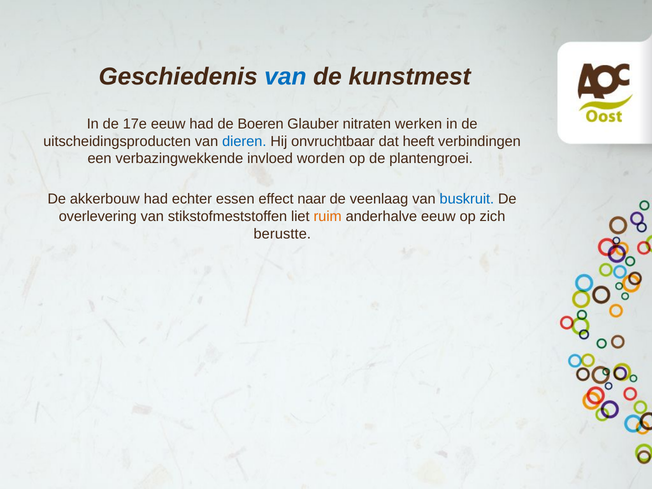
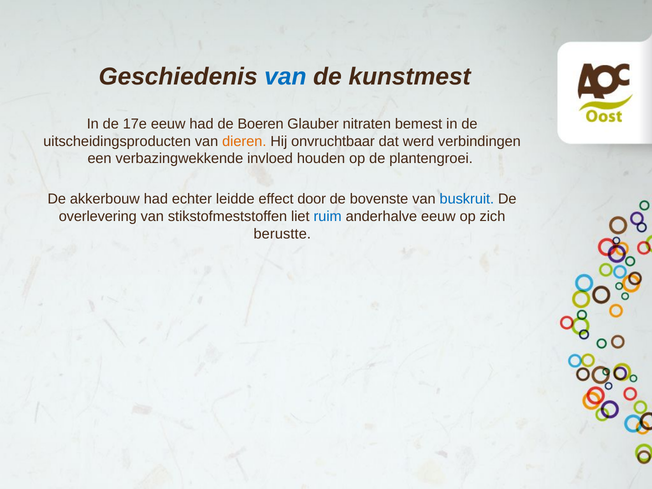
werken: werken -> bemest
dieren colour: blue -> orange
heeft: heeft -> werd
worden: worden -> houden
essen: essen -> leidde
naar: naar -> door
veenlaag: veenlaag -> bovenste
ruim colour: orange -> blue
